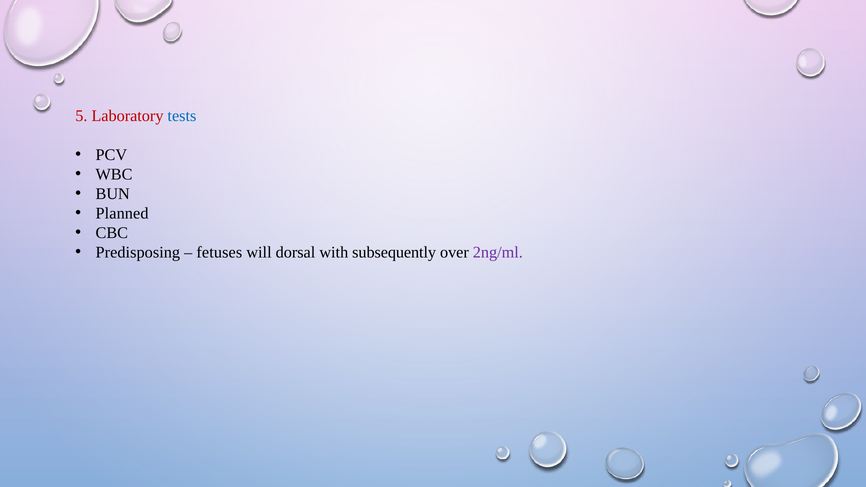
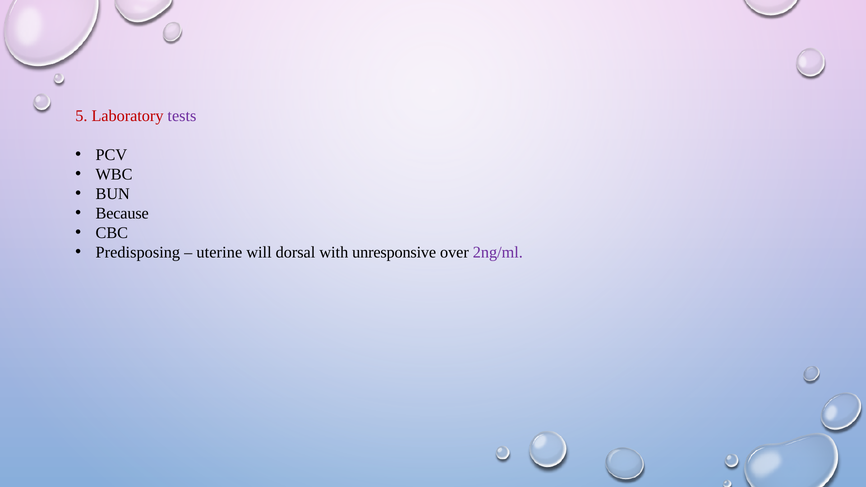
tests colour: blue -> purple
Planned: Planned -> Because
fetuses: fetuses -> uterine
subsequently: subsequently -> unresponsive
